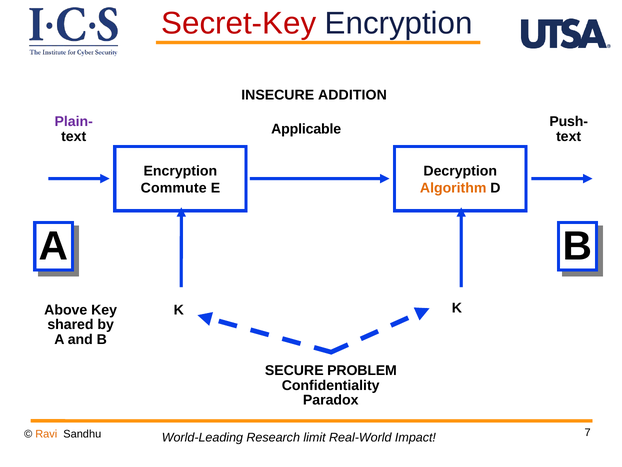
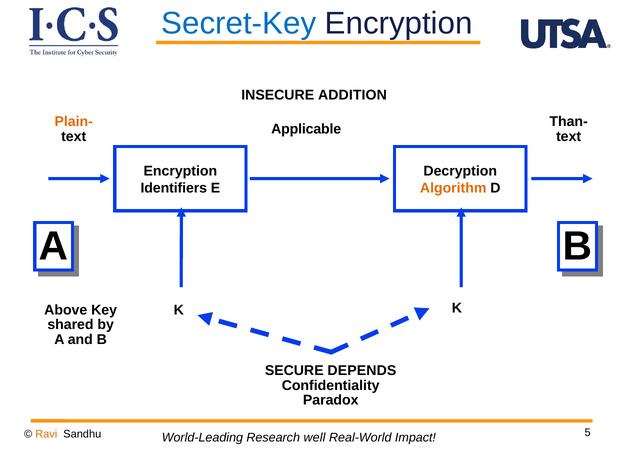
Secret-Key colour: red -> blue
Plain- colour: purple -> orange
Push-: Push- -> Than-
Commute: Commute -> Identifiers
PROBLEM: PROBLEM -> DEPENDS
7: 7 -> 5
limit: limit -> well
